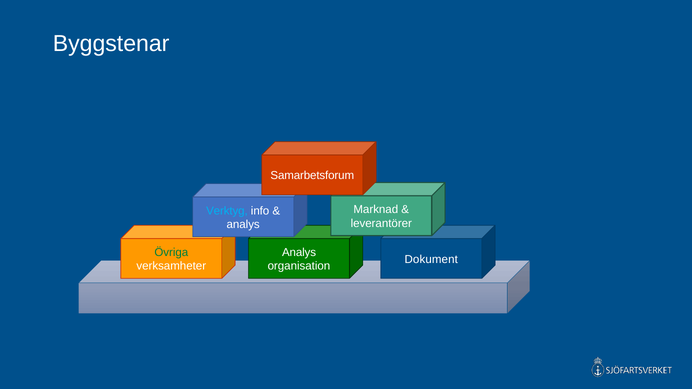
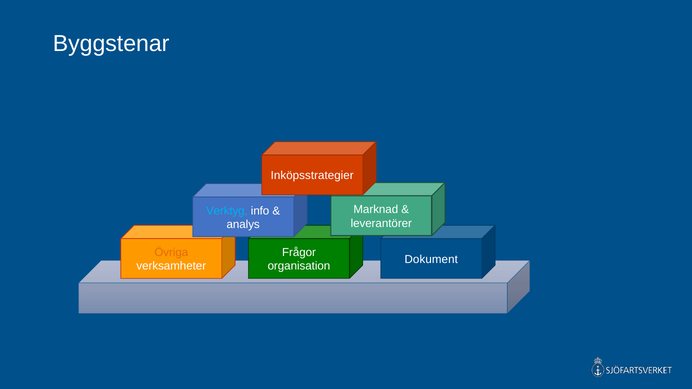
Samarbetsforum: Samarbetsforum -> Inköpsstrategier
Övriga colour: green -> orange
Analys at (299, 253): Analys -> Frågor
